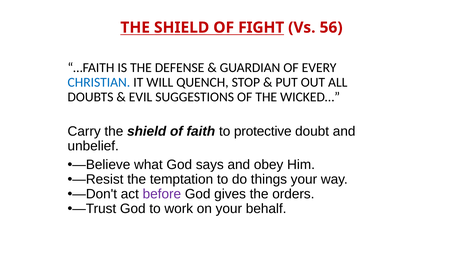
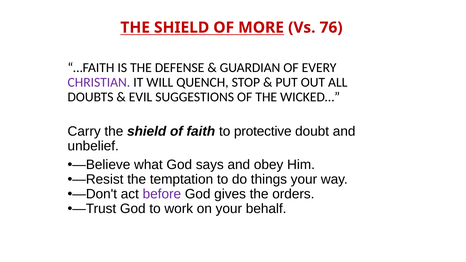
FIGHT: FIGHT -> MORE
56: 56 -> 76
CHRISTIAN colour: blue -> purple
